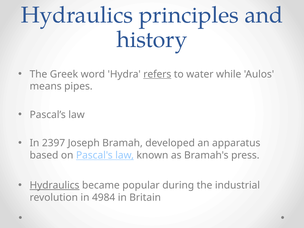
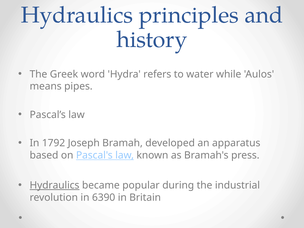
refers underline: present -> none
2397: 2397 -> 1792
4984: 4984 -> 6390
